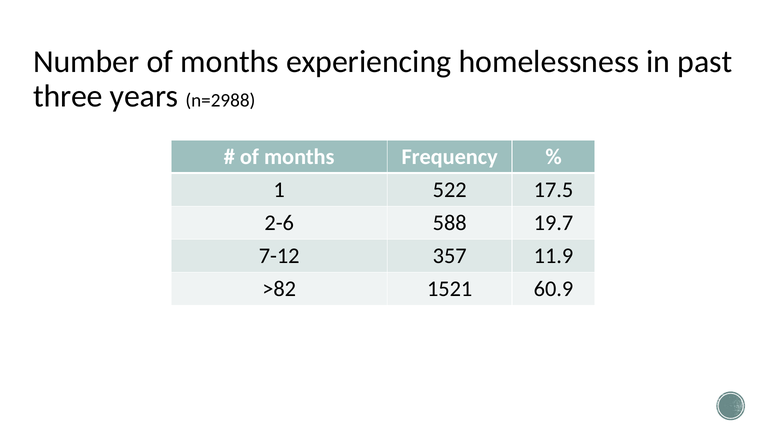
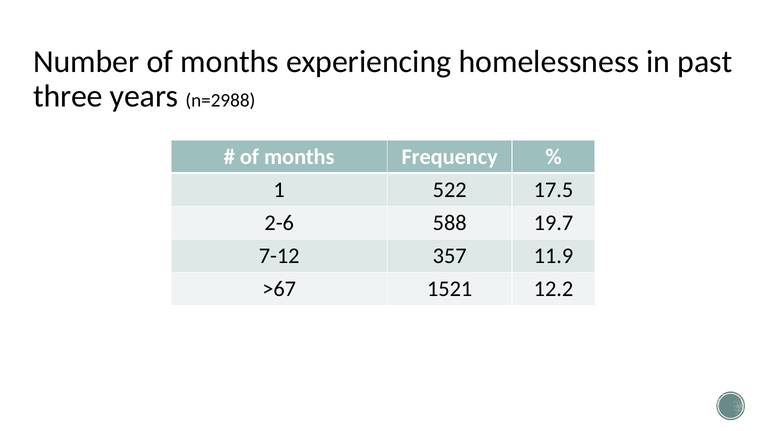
>82: >82 -> >67
60.9: 60.9 -> 12.2
